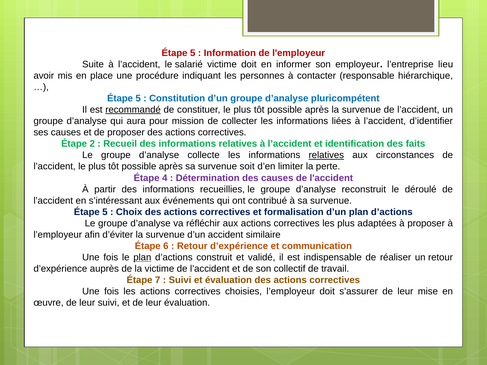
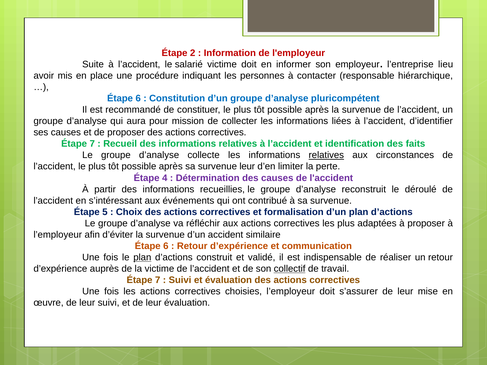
5 at (193, 53): 5 -> 2
5 at (138, 98): 5 -> 6
recommandé underline: present -> none
2 at (92, 144): 2 -> 7
survenue soit: soit -> leur
collectif underline: none -> present
